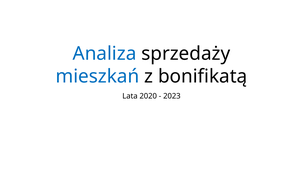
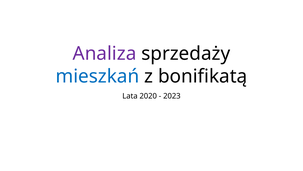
Analiza colour: blue -> purple
